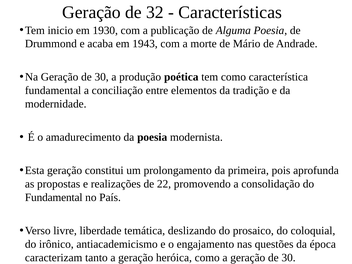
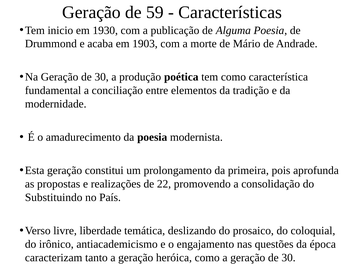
32: 32 -> 59
1943: 1943 -> 1903
Fundamental at (54, 197): Fundamental -> Substituindo
